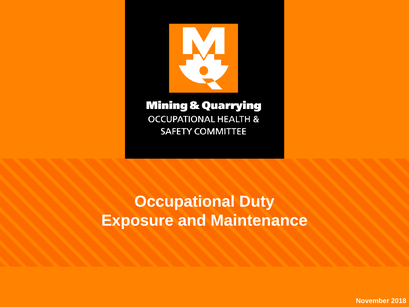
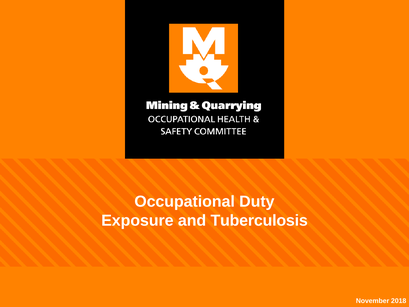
Maintenance: Maintenance -> Tuberculosis
